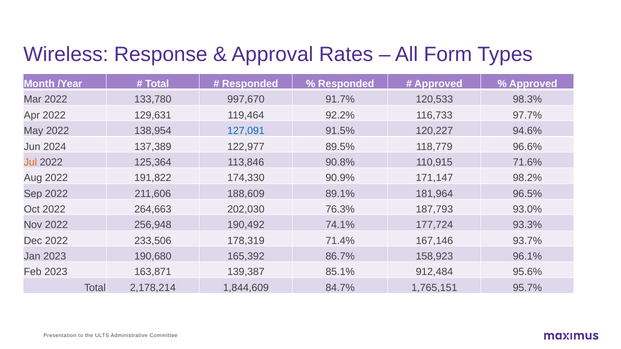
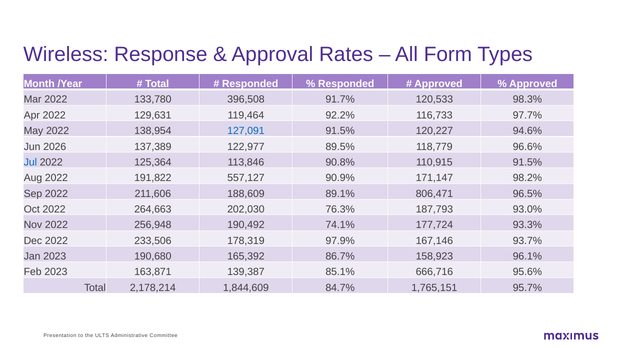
997,670: 997,670 -> 396,508
2024: 2024 -> 2026
Jul colour: orange -> blue
110,915 71.6%: 71.6% -> 91.5%
174,330: 174,330 -> 557,127
181,964: 181,964 -> 806,471
71.4%: 71.4% -> 97.9%
912,484: 912,484 -> 666,716
